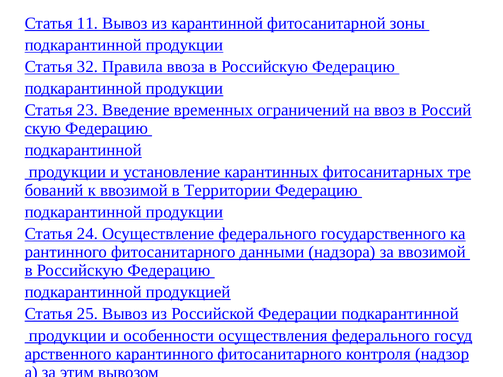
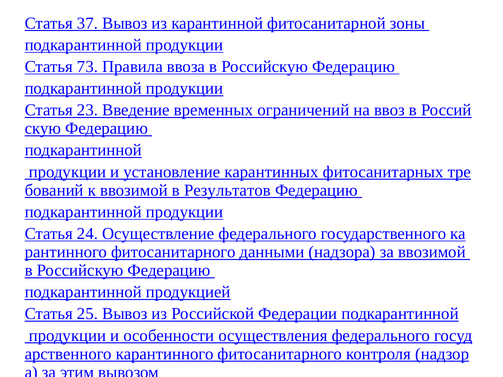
11: 11 -> 37
32: 32 -> 73
Территории: Территории -> Результатов
